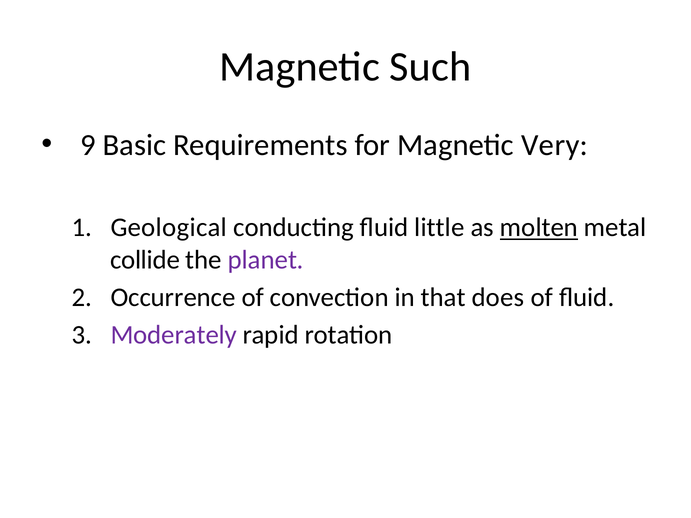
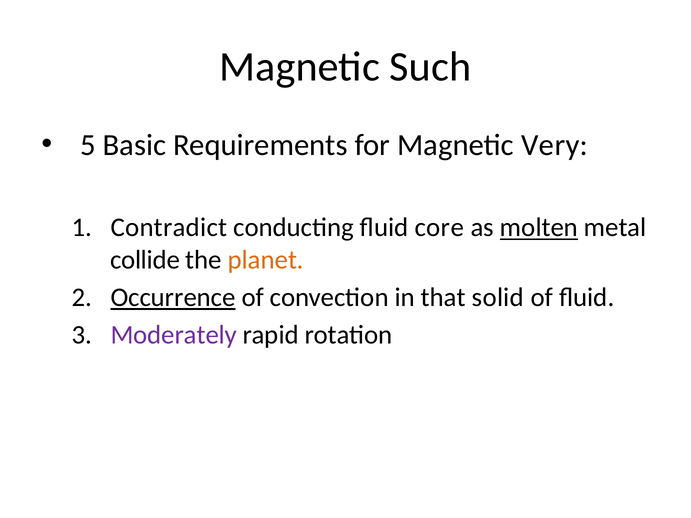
9: 9 -> 5
Geological: Geological -> Contradict
little: little -> core
planet colour: purple -> orange
Occurrence underline: none -> present
does: does -> solid
